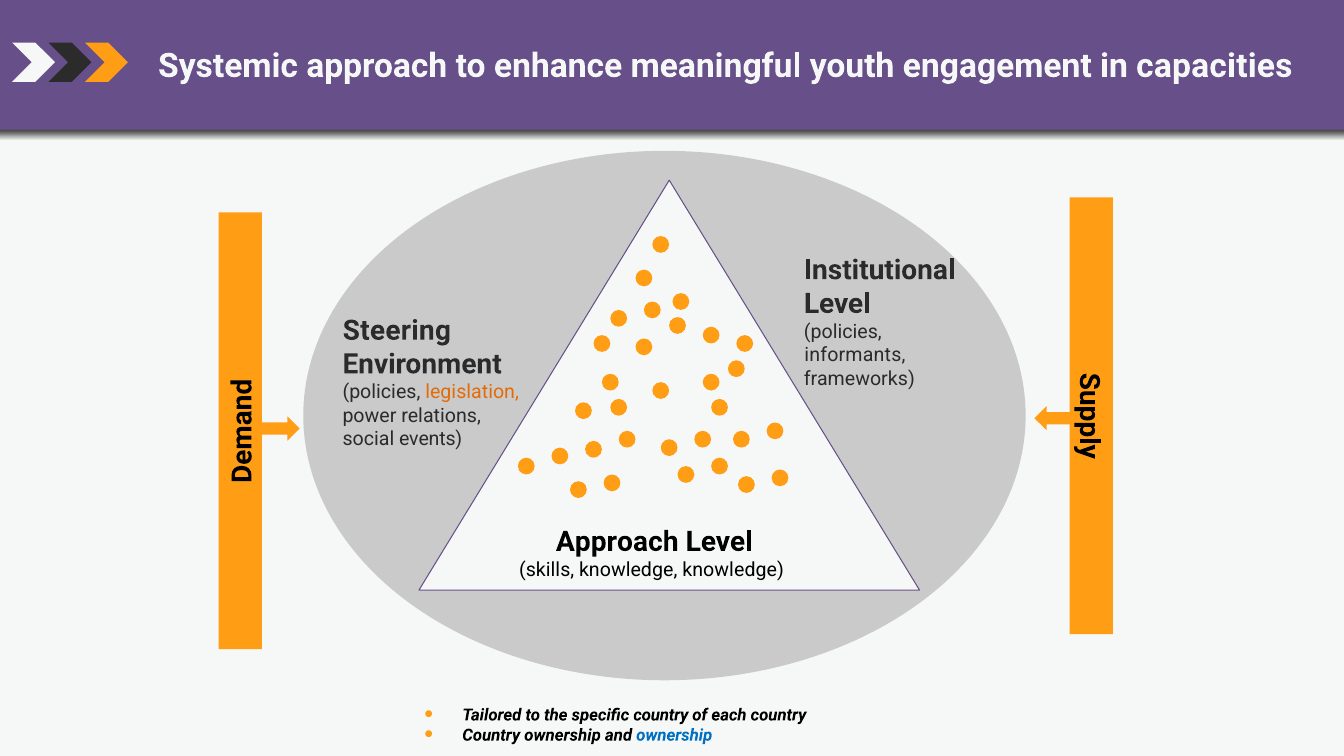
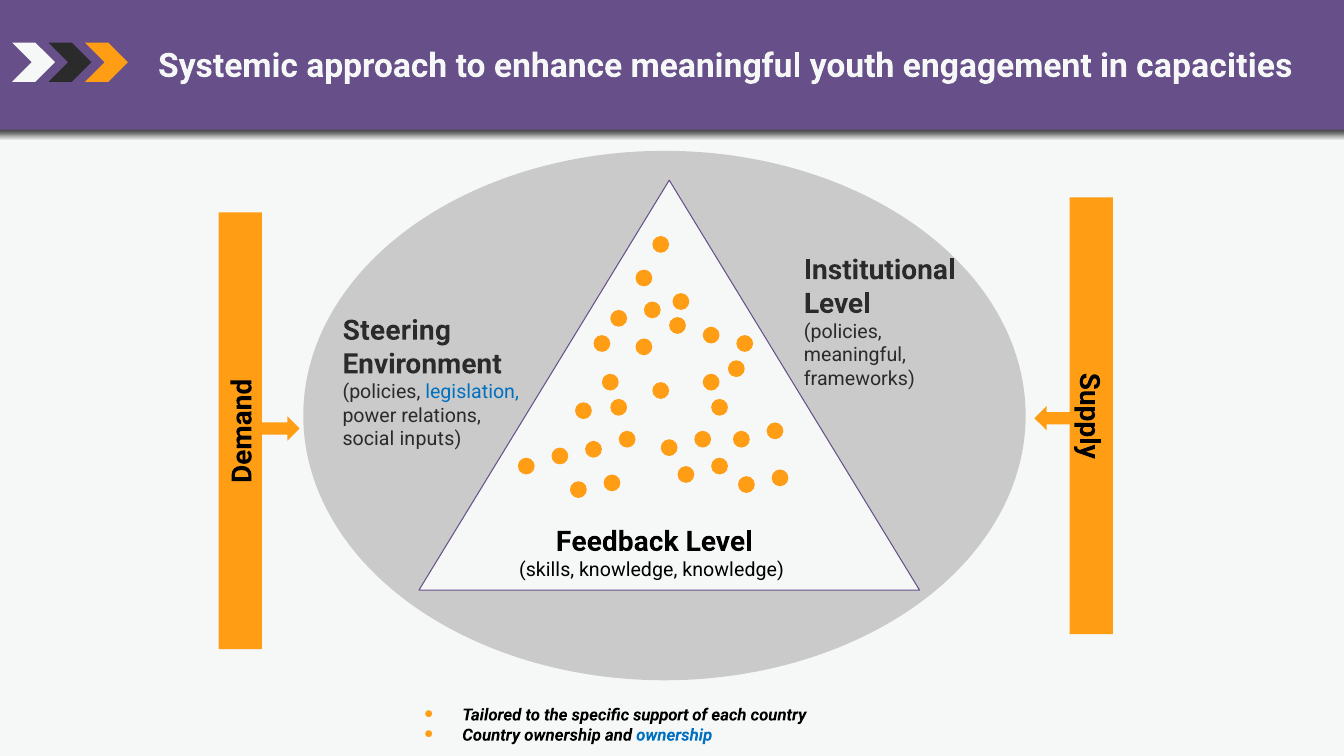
informants at (855, 355): informants -> meaningful
legislation colour: orange -> blue
events: events -> inputs
Approach at (617, 542): Approach -> Feedback
specific country: country -> support
